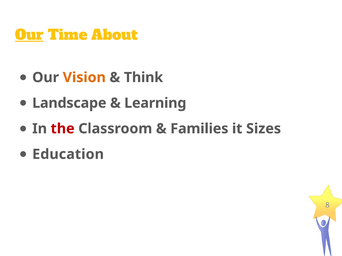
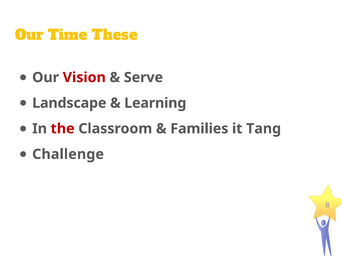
Our at (29, 35) underline: present -> none
About: About -> These
Vision colour: orange -> red
Think: Think -> Serve
Sizes: Sizes -> Tang
Education: Education -> Challenge
